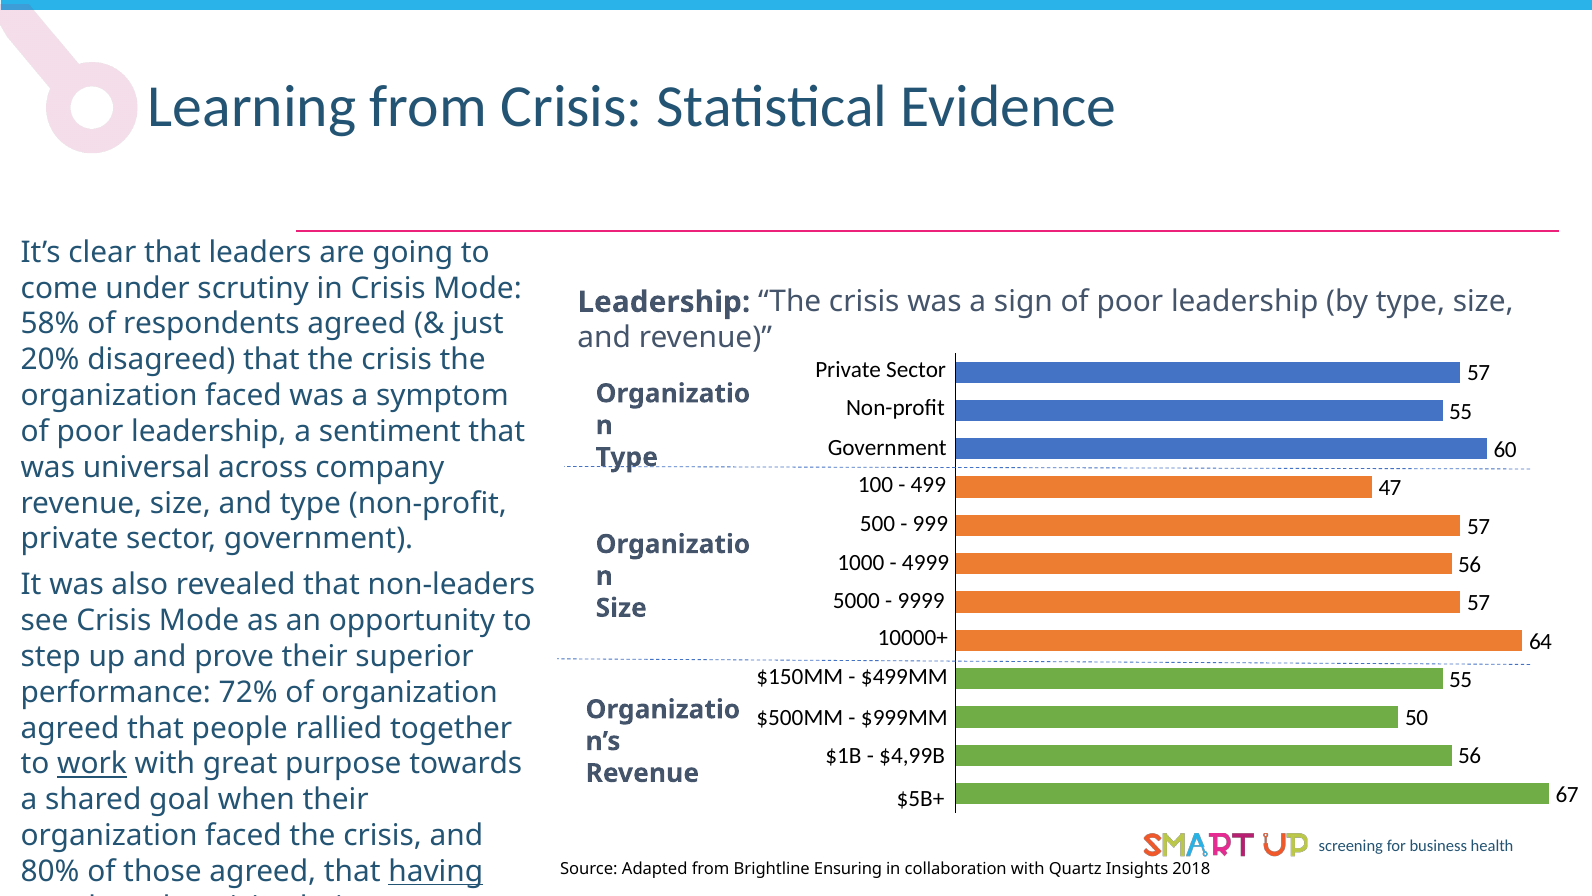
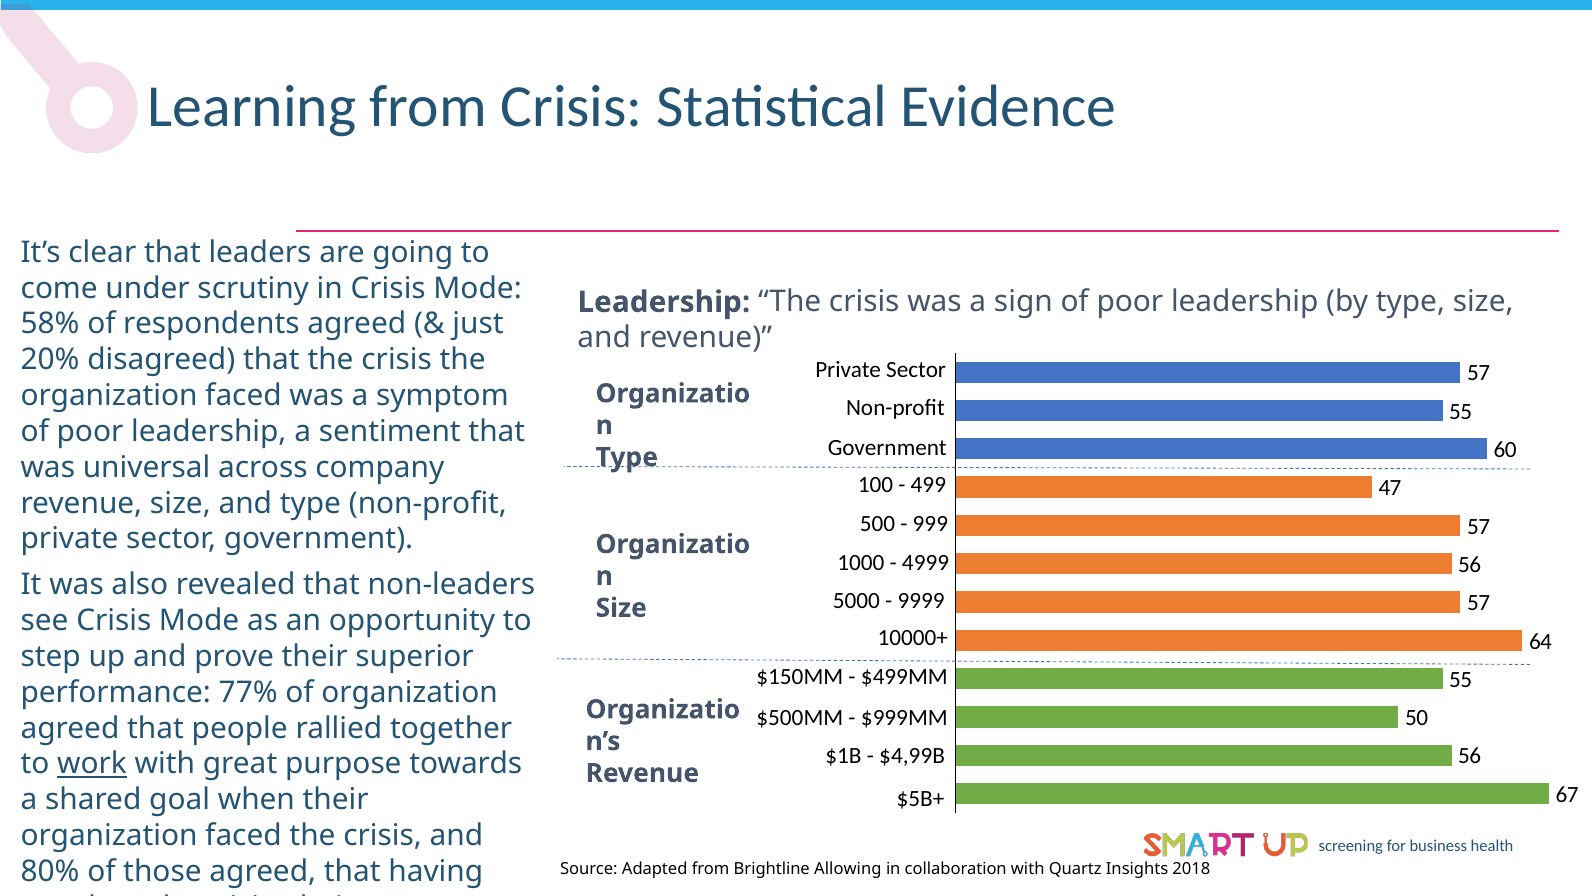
72%: 72% -> 77%
having underline: present -> none
Ensuring: Ensuring -> Allowing
